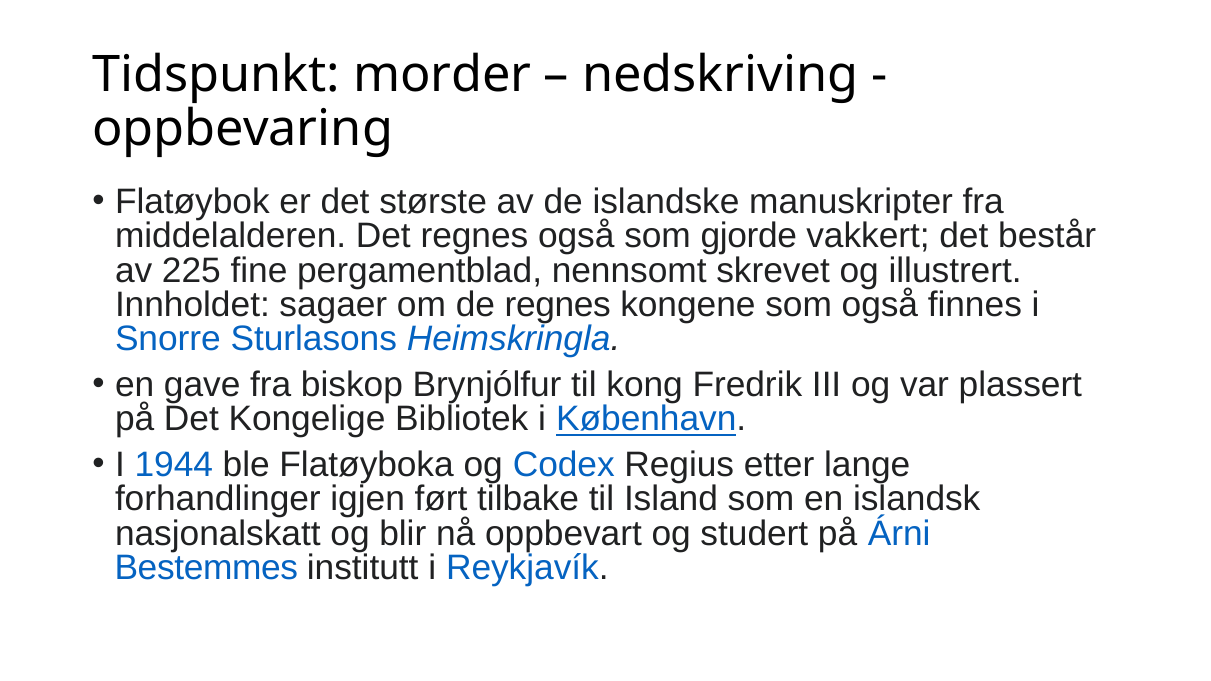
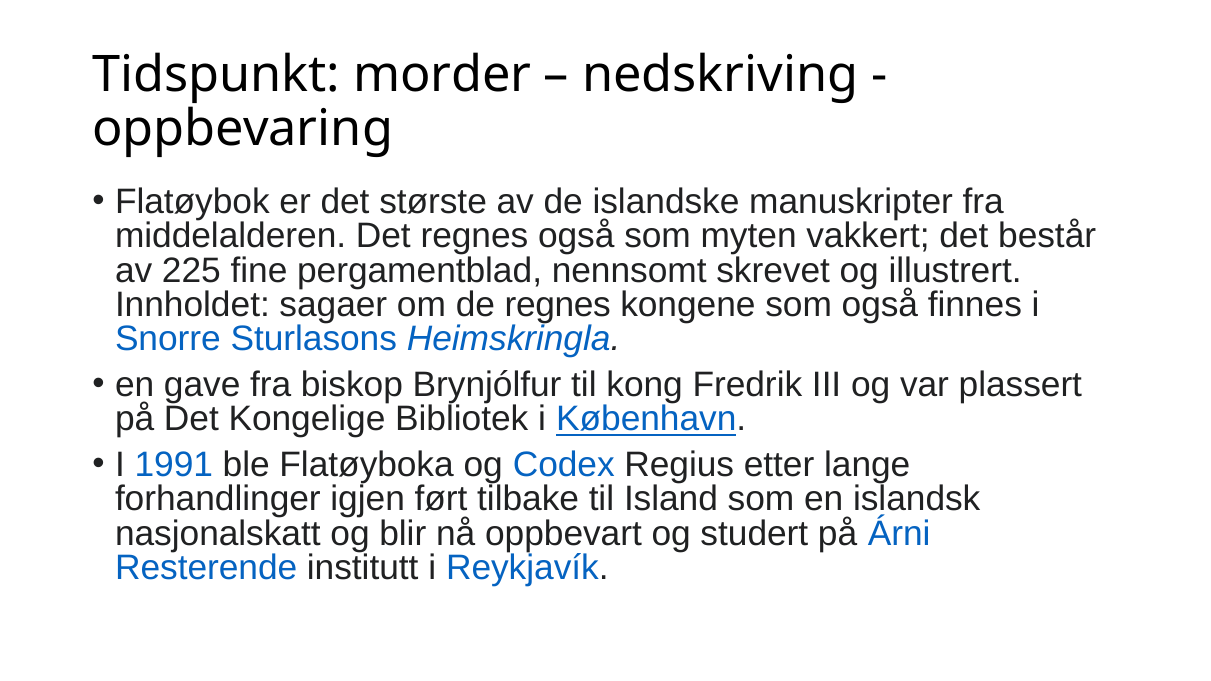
gjorde: gjorde -> myten
1944: 1944 -> 1991
Bestemmes: Bestemmes -> Resterende
